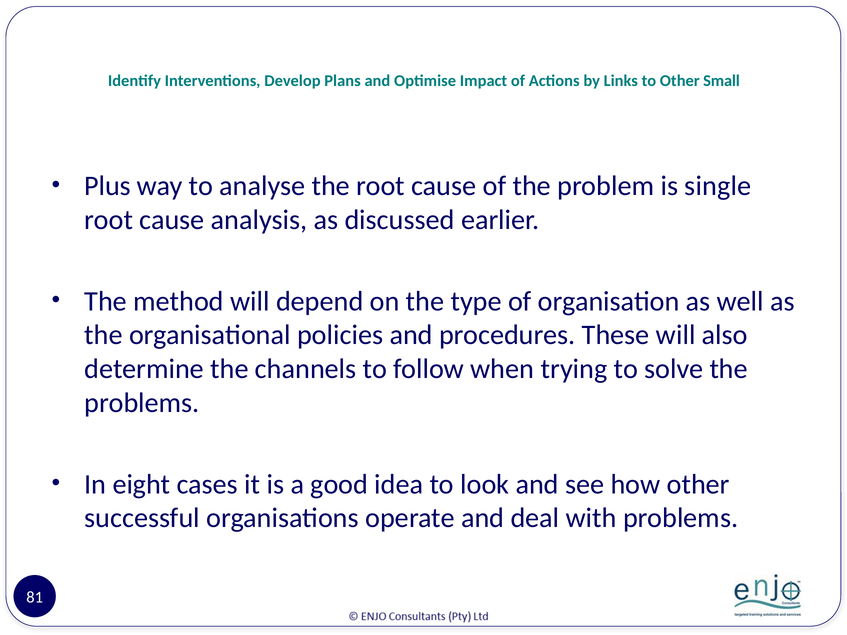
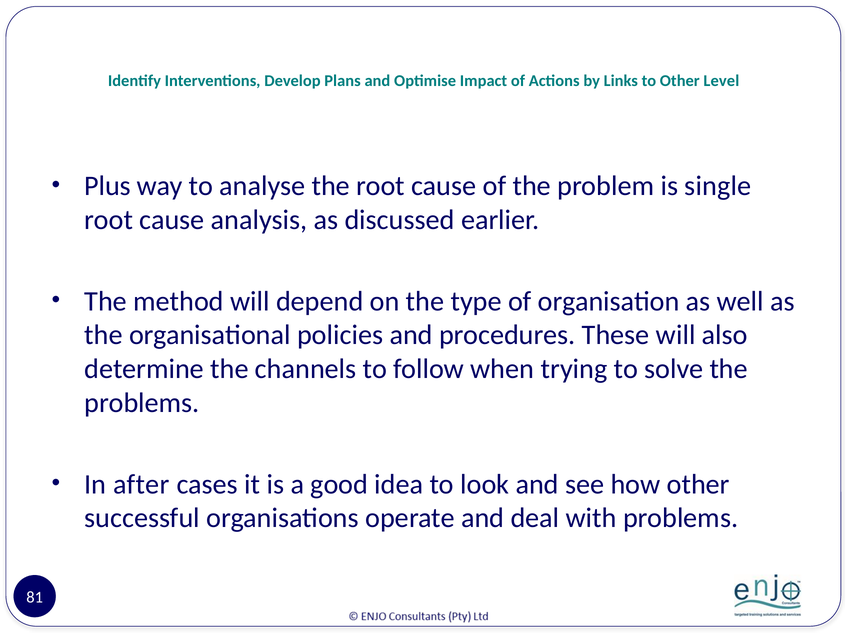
Small: Small -> Level
eight: eight -> after
